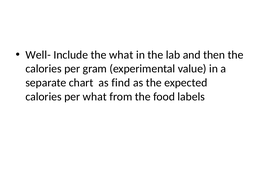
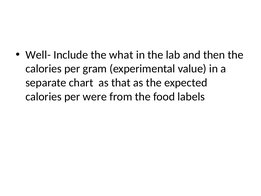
find: find -> that
per what: what -> were
